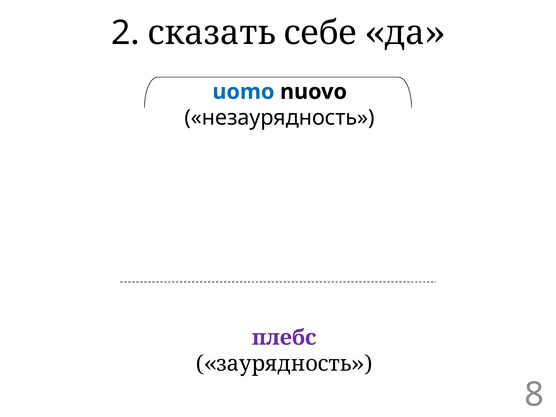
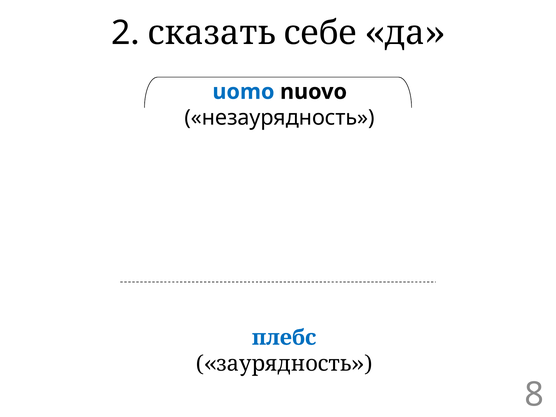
плебс colour: purple -> blue
